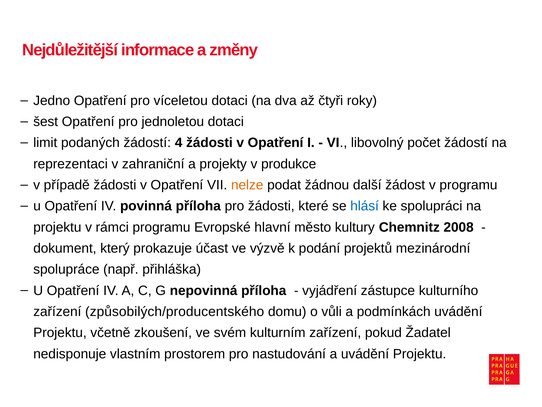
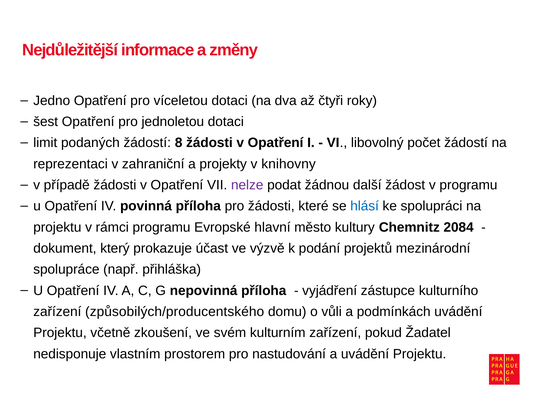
4: 4 -> 8
produkce: produkce -> knihovny
nelze colour: orange -> purple
2008: 2008 -> 2084
